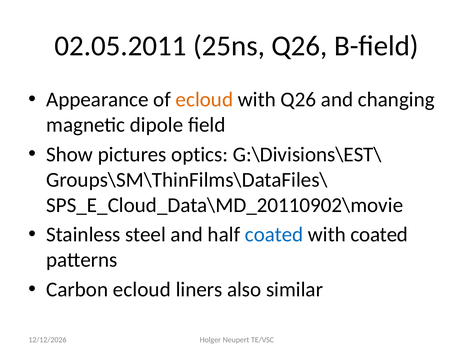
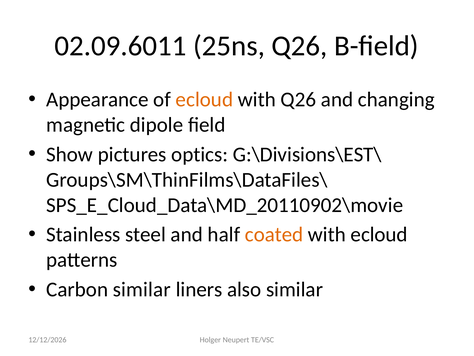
02.05.2011: 02.05.2011 -> 02.09.6011
coated at (274, 234) colour: blue -> orange
with coated: coated -> ecloud
Carbon ecloud: ecloud -> similar
